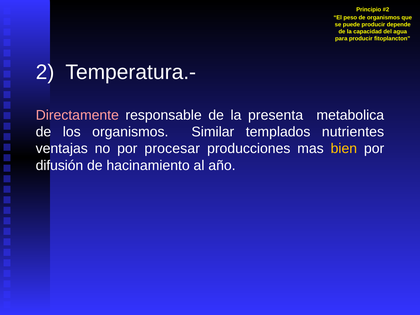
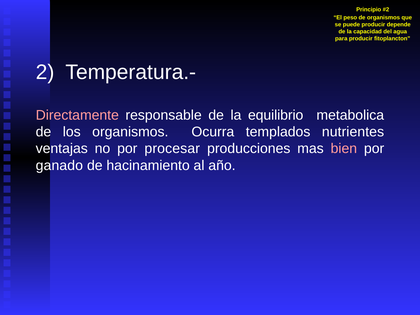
presenta: presenta -> equilibrio
Similar: Similar -> Ocurra
bien colour: yellow -> pink
difusión: difusión -> ganado
